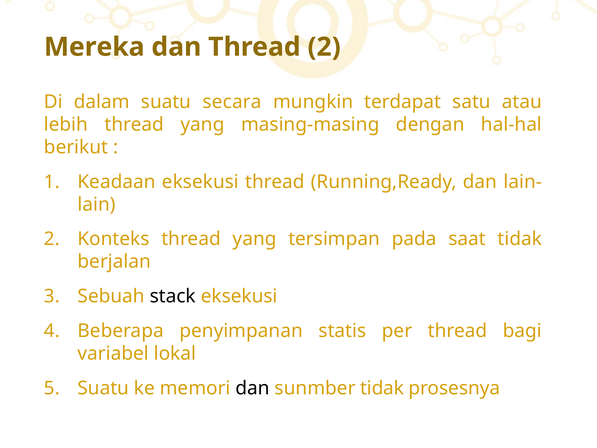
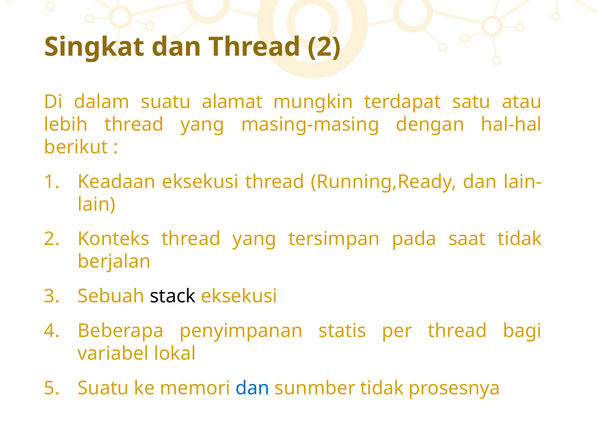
Mereka: Mereka -> Singkat
secara: secara -> alamat
dan at (253, 388) colour: black -> blue
